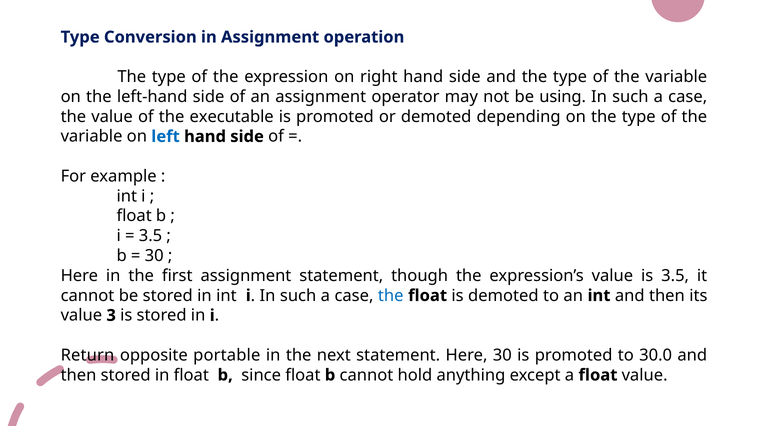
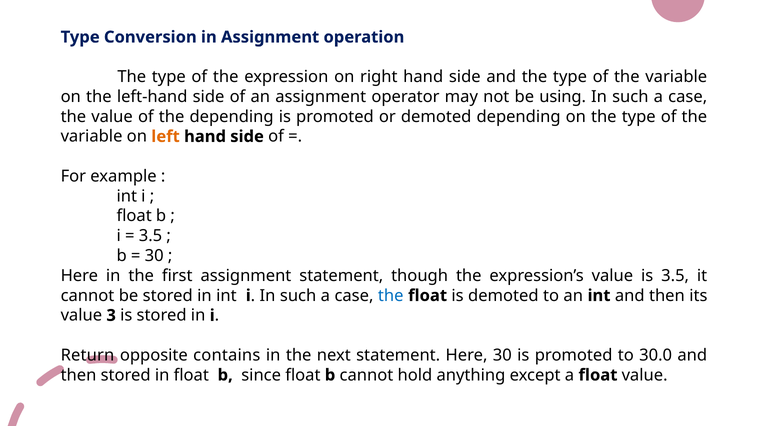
the executable: executable -> depending
left colour: blue -> orange
portable: portable -> contains
